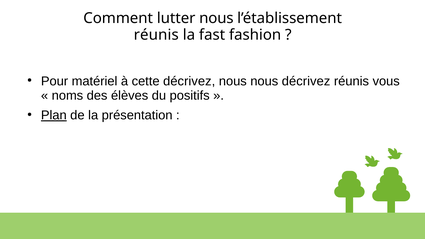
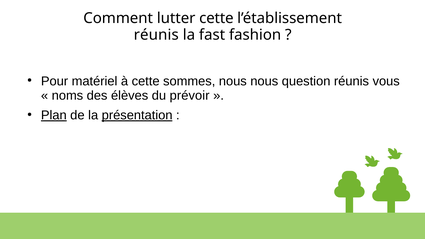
lutter nous: nous -> cette
cette décrivez: décrivez -> sommes
nous décrivez: décrivez -> question
positifs: positifs -> prévoir
présentation underline: none -> present
